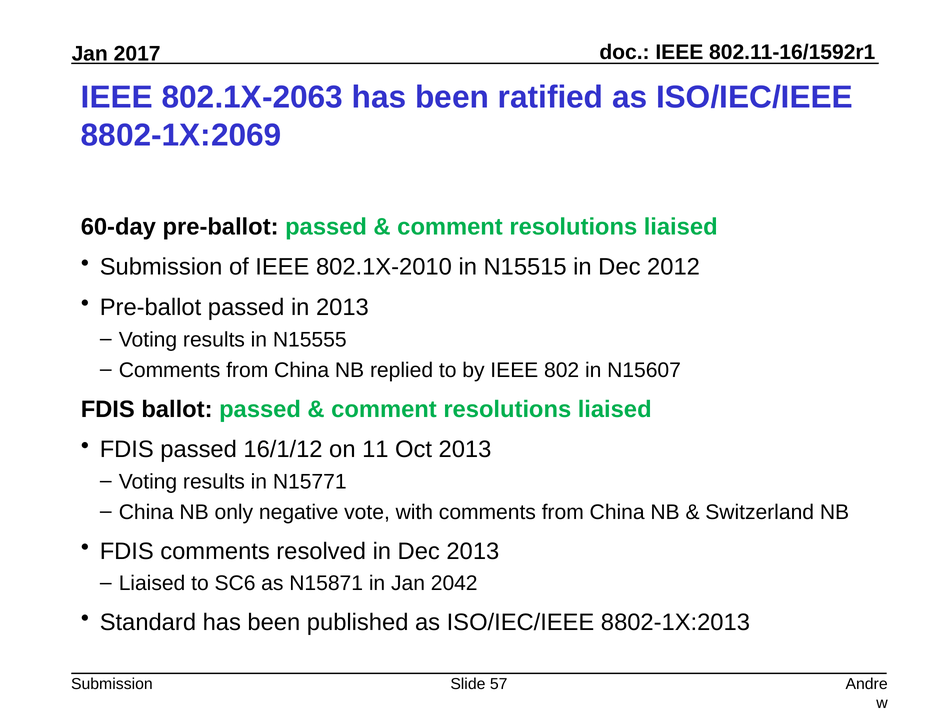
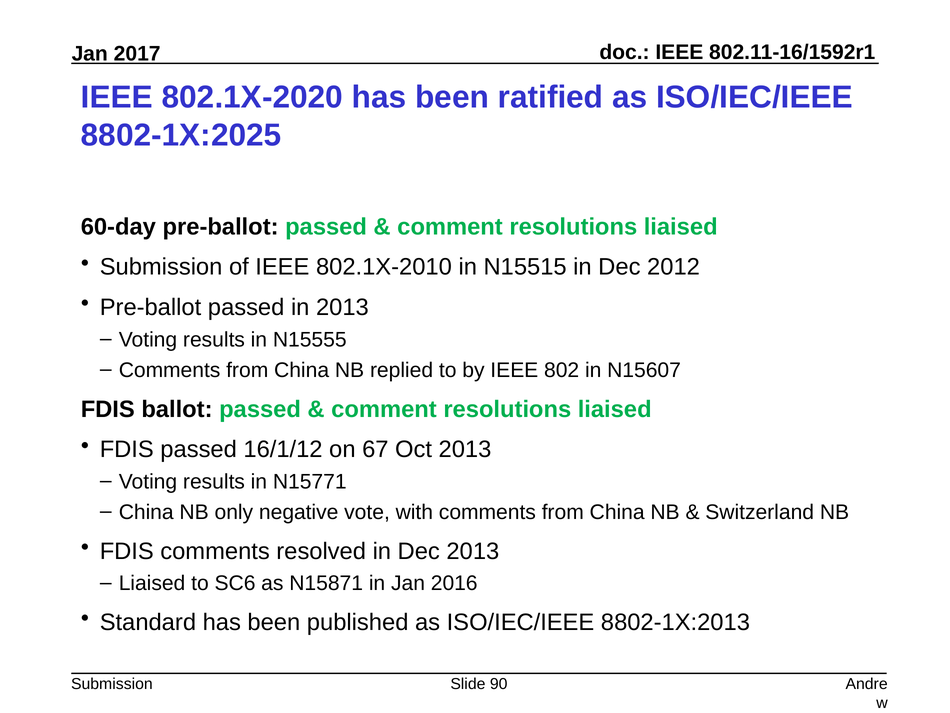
802.1X-2063: 802.1X-2063 -> 802.1X-2020
8802-1X:2069: 8802-1X:2069 -> 8802-1X:2025
11: 11 -> 67
2042: 2042 -> 2016
57: 57 -> 90
